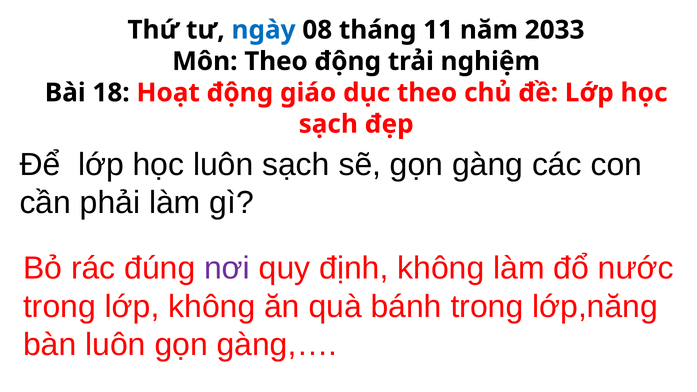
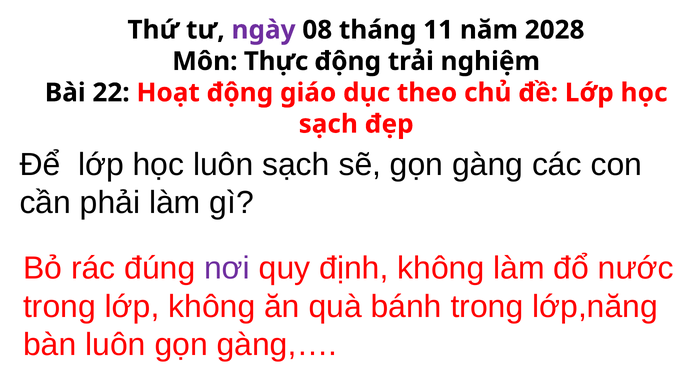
ngày colour: blue -> purple
2033: 2033 -> 2028
Môn Theo: Theo -> Thực
18: 18 -> 22
